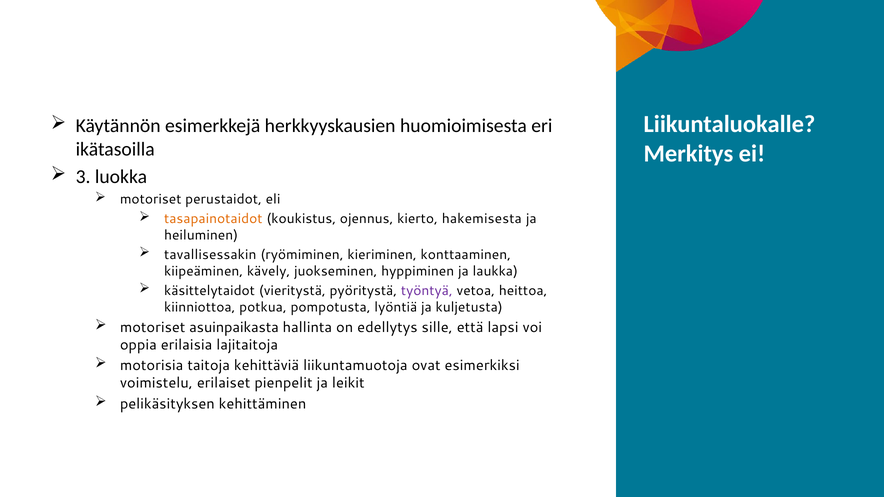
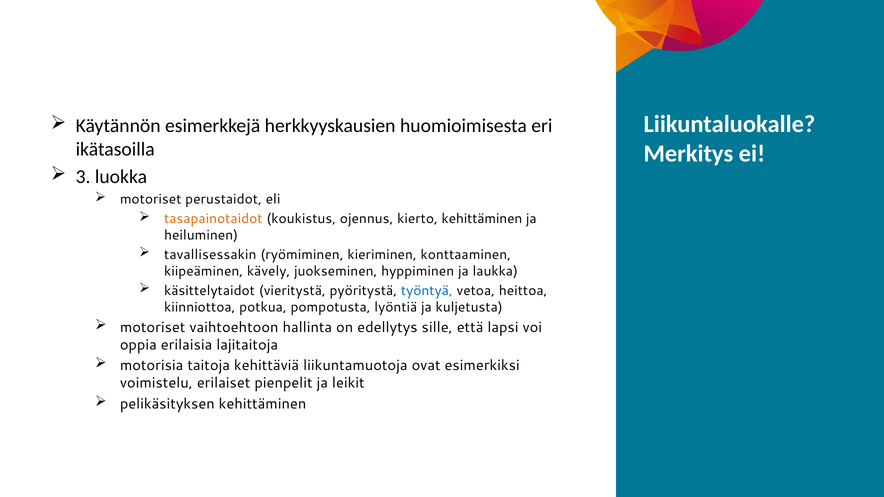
kierto hakemisesta: hakemisesta -> kehittäminen
työntyä colour: purple -> blue
asuinpaikasta: asuinpaikasta -> vaihtoehtoon
